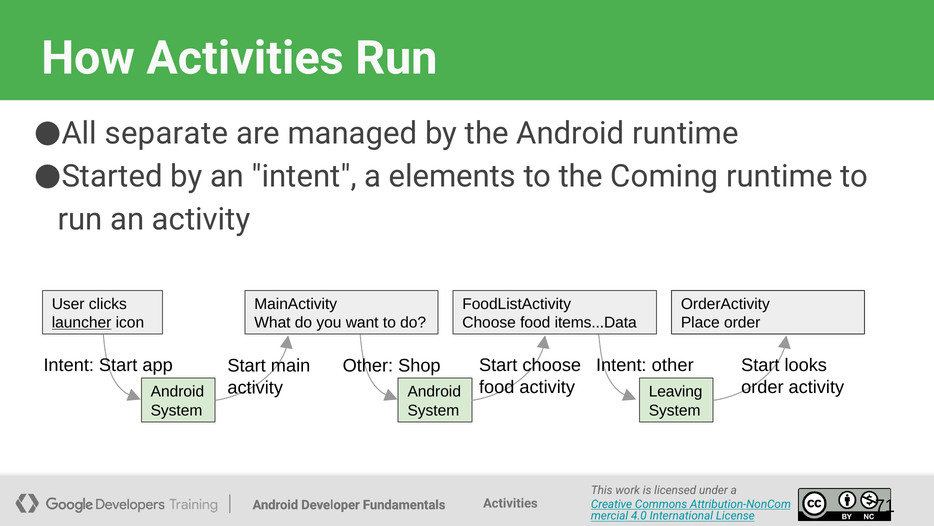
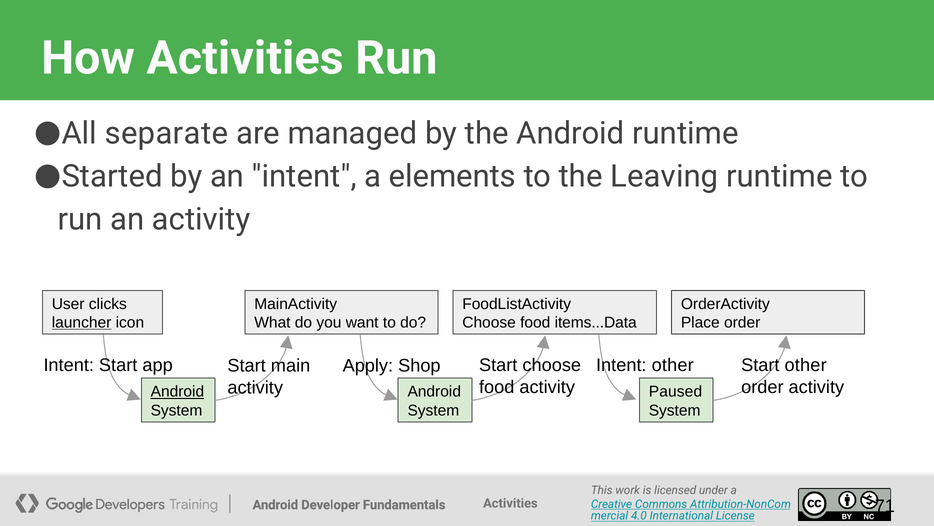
Coming: Coming -> Leaving
Start looks: looks -> other
Other at (368, 365): Other -> Apply
Leaving: Leaving -> Paused
Android at (177, 391) underline: none -> present
